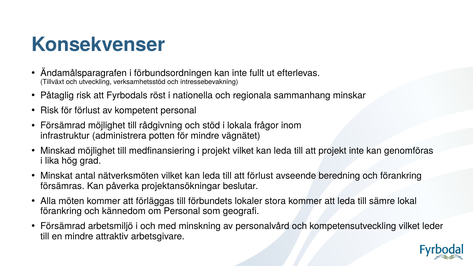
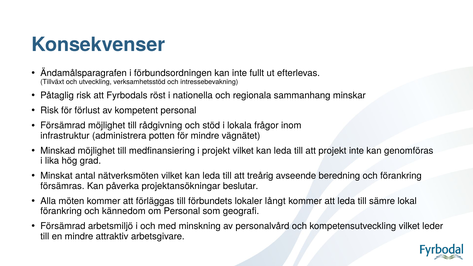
att förlust: förlust -> treårig
stora: stora -> långt
